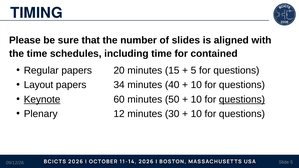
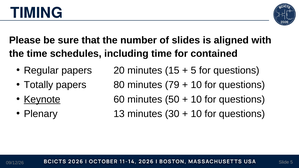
Layout: Layout -> Totally
34: 34 -> 80
40: 40 -> 79
questions at (242, 99) underline: present -> none
12: 12 -> 13
